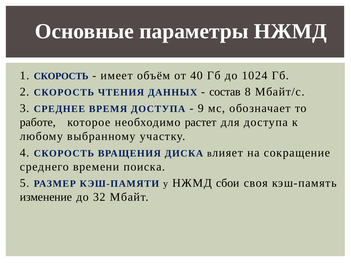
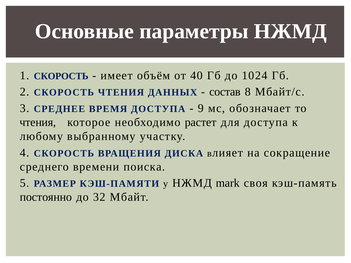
работе at (38, 122): работе -> чтения
сбои: сбои -> mark
изменение: изменение -> постоянно
